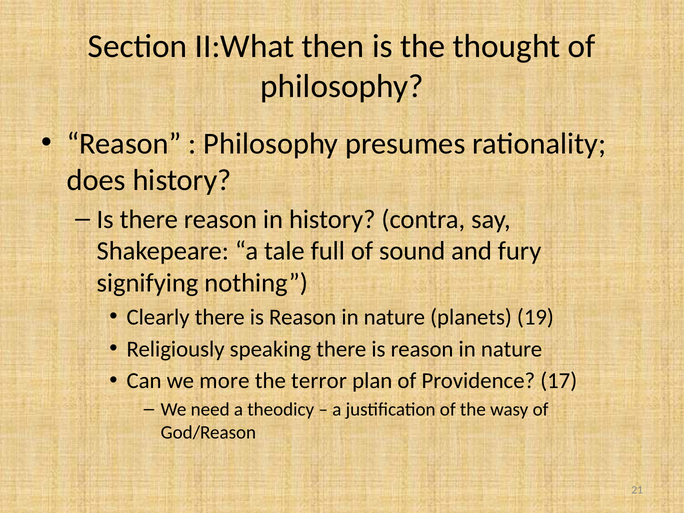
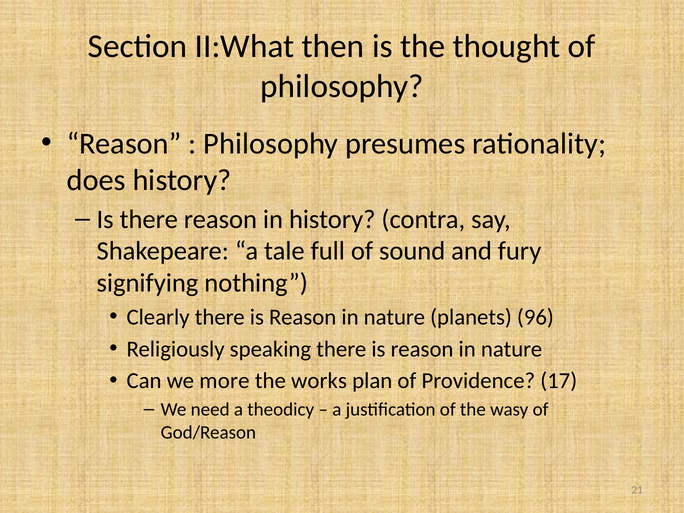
19: 19 -> 96
terror: terror -> works
